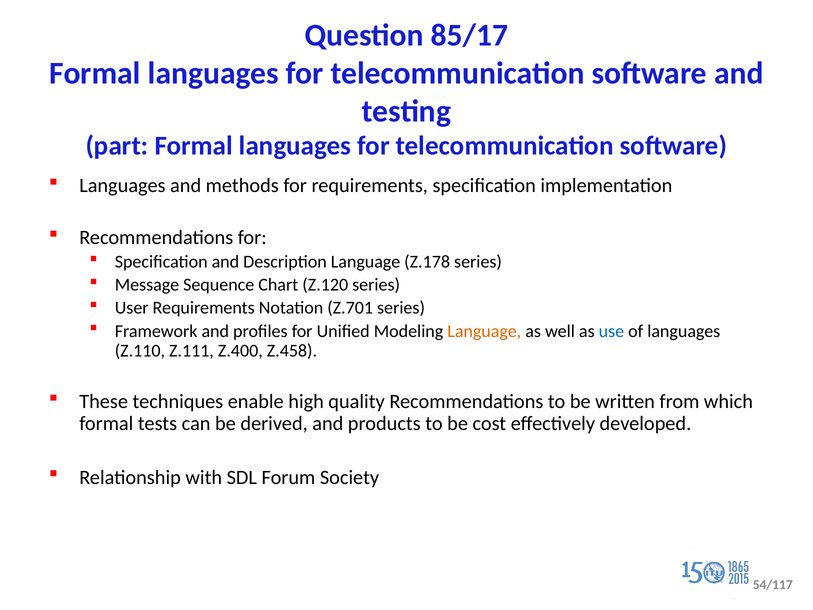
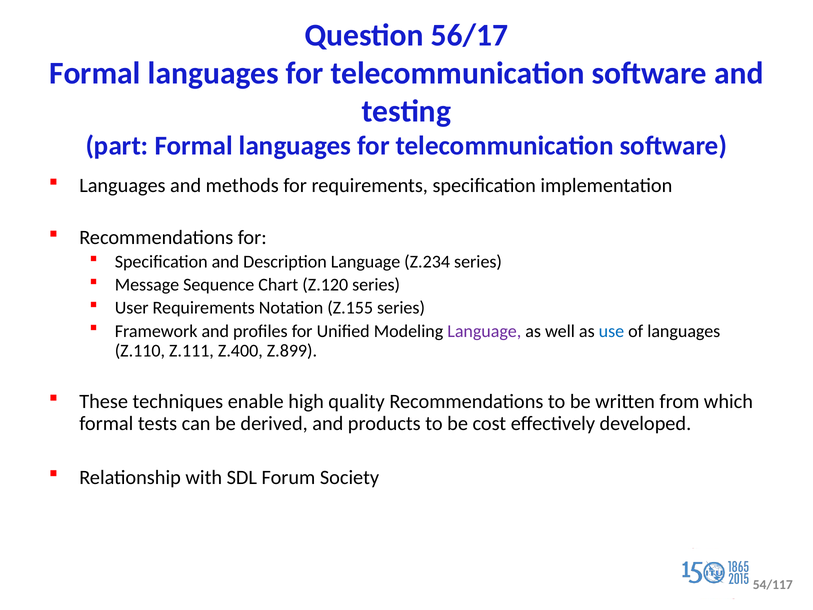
85/17: 85/17 -> 56/17
Z.178: Z.178 -> Z.234
Z.701: Z.701 -> Z.155
Language at (484, 331) colour: orange -> purple
Z.458: Z.458 -> Z.899
